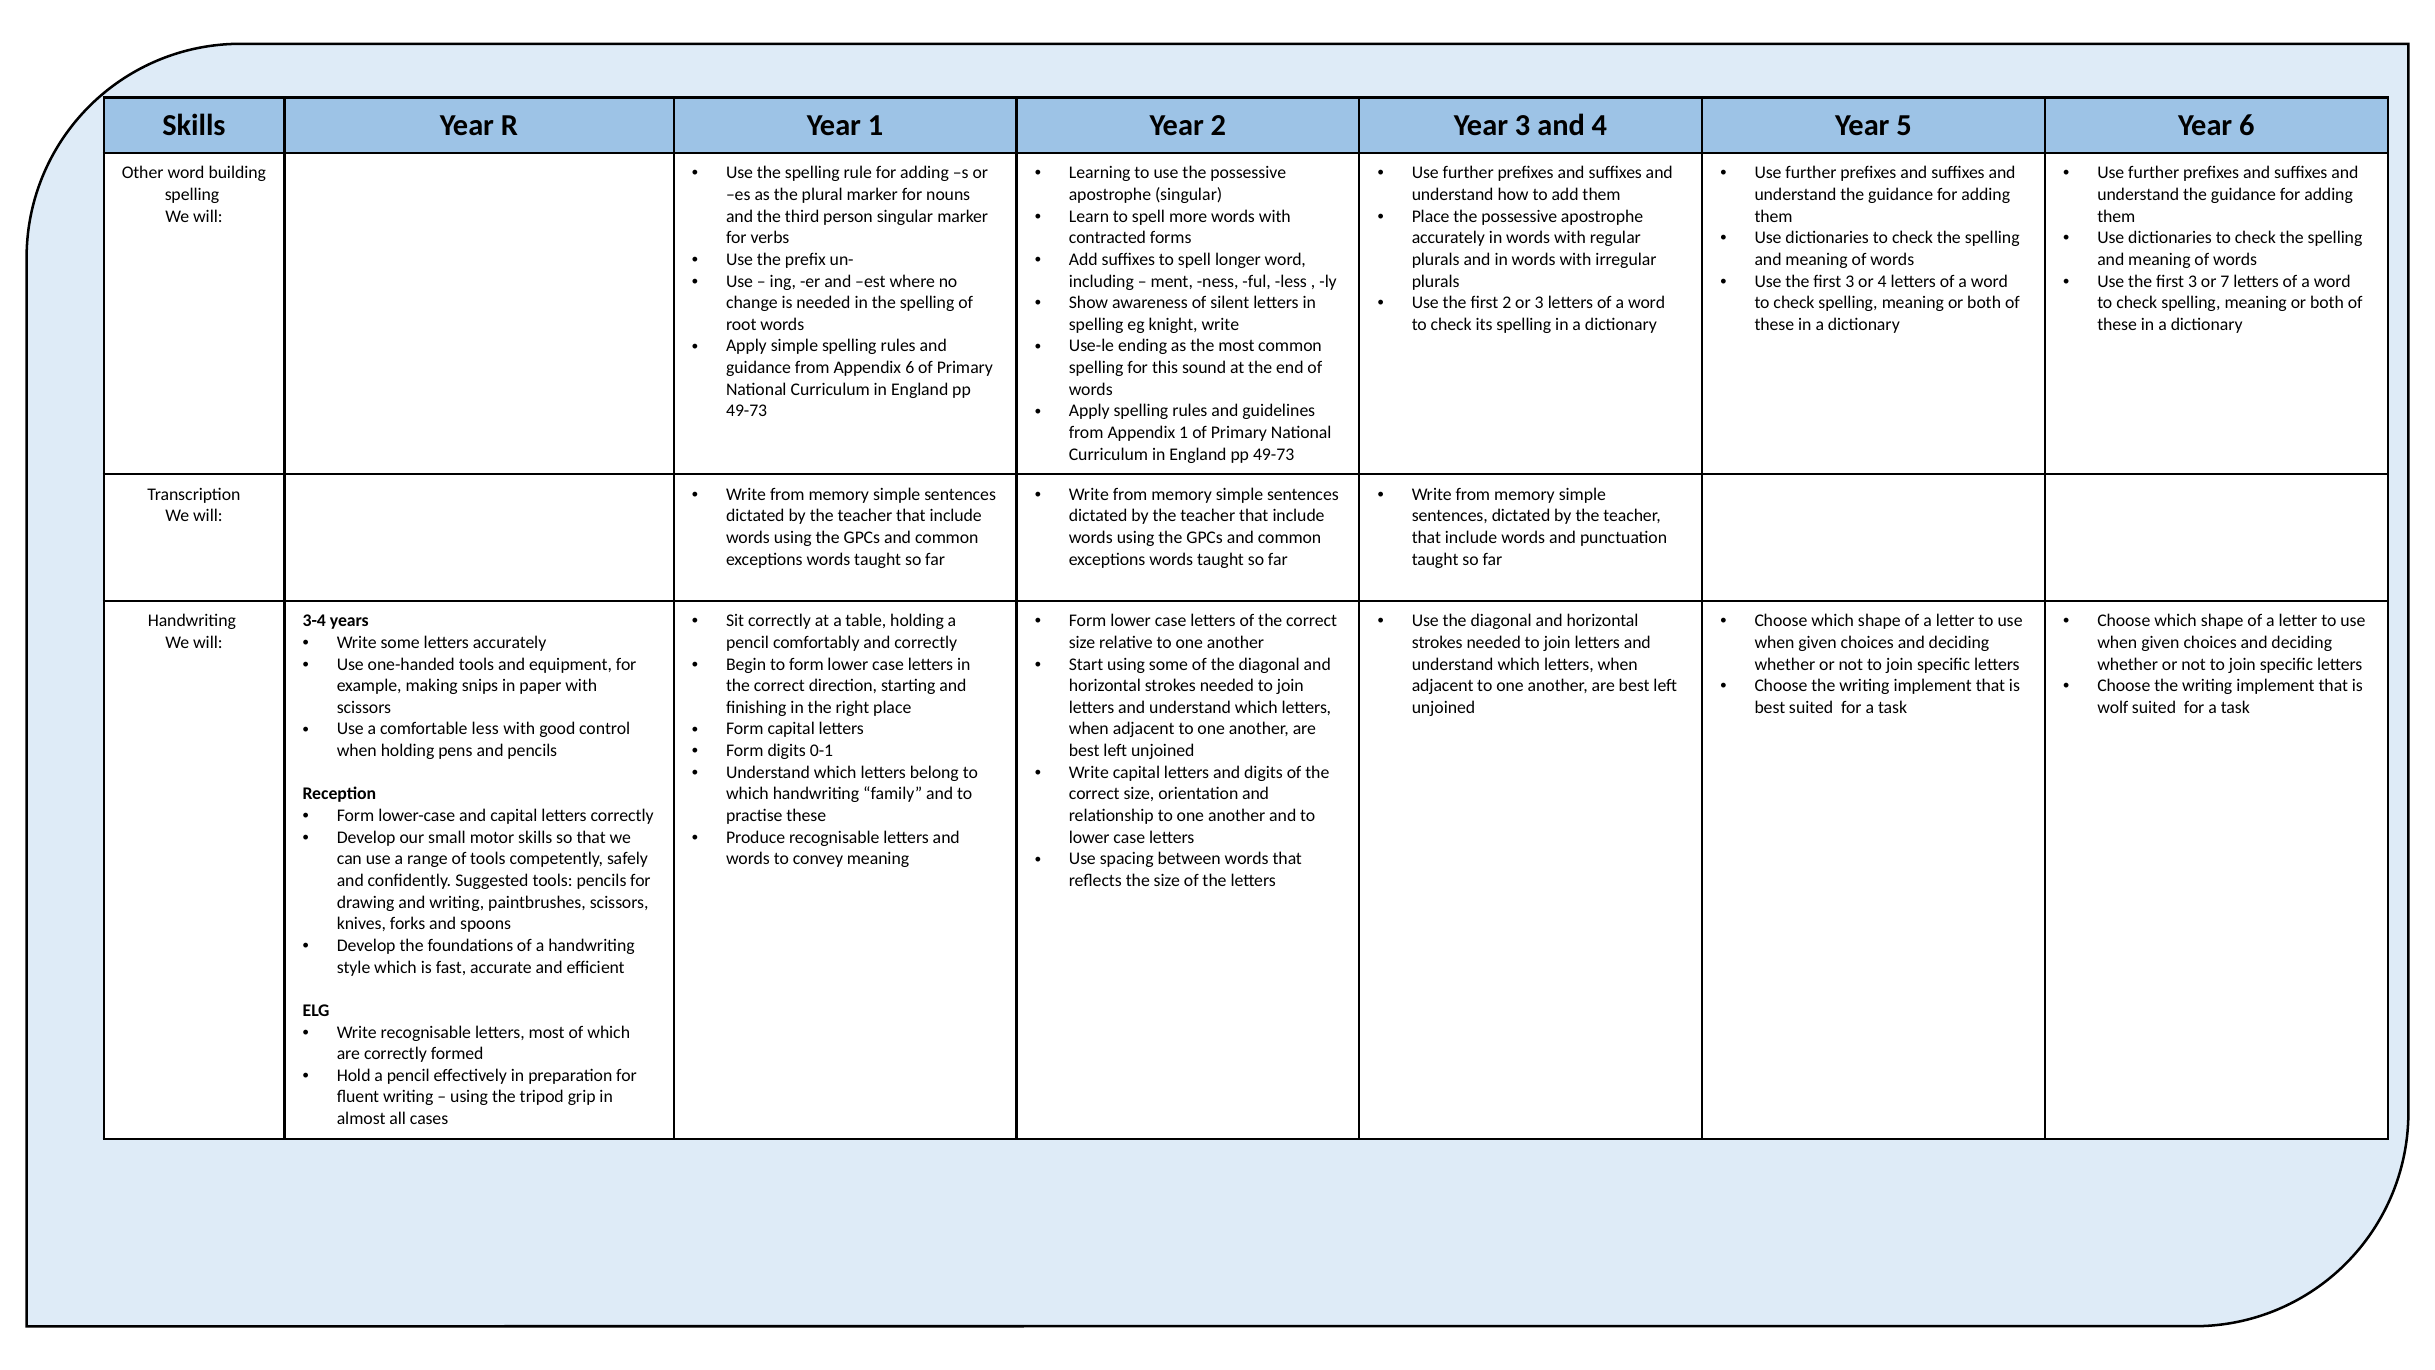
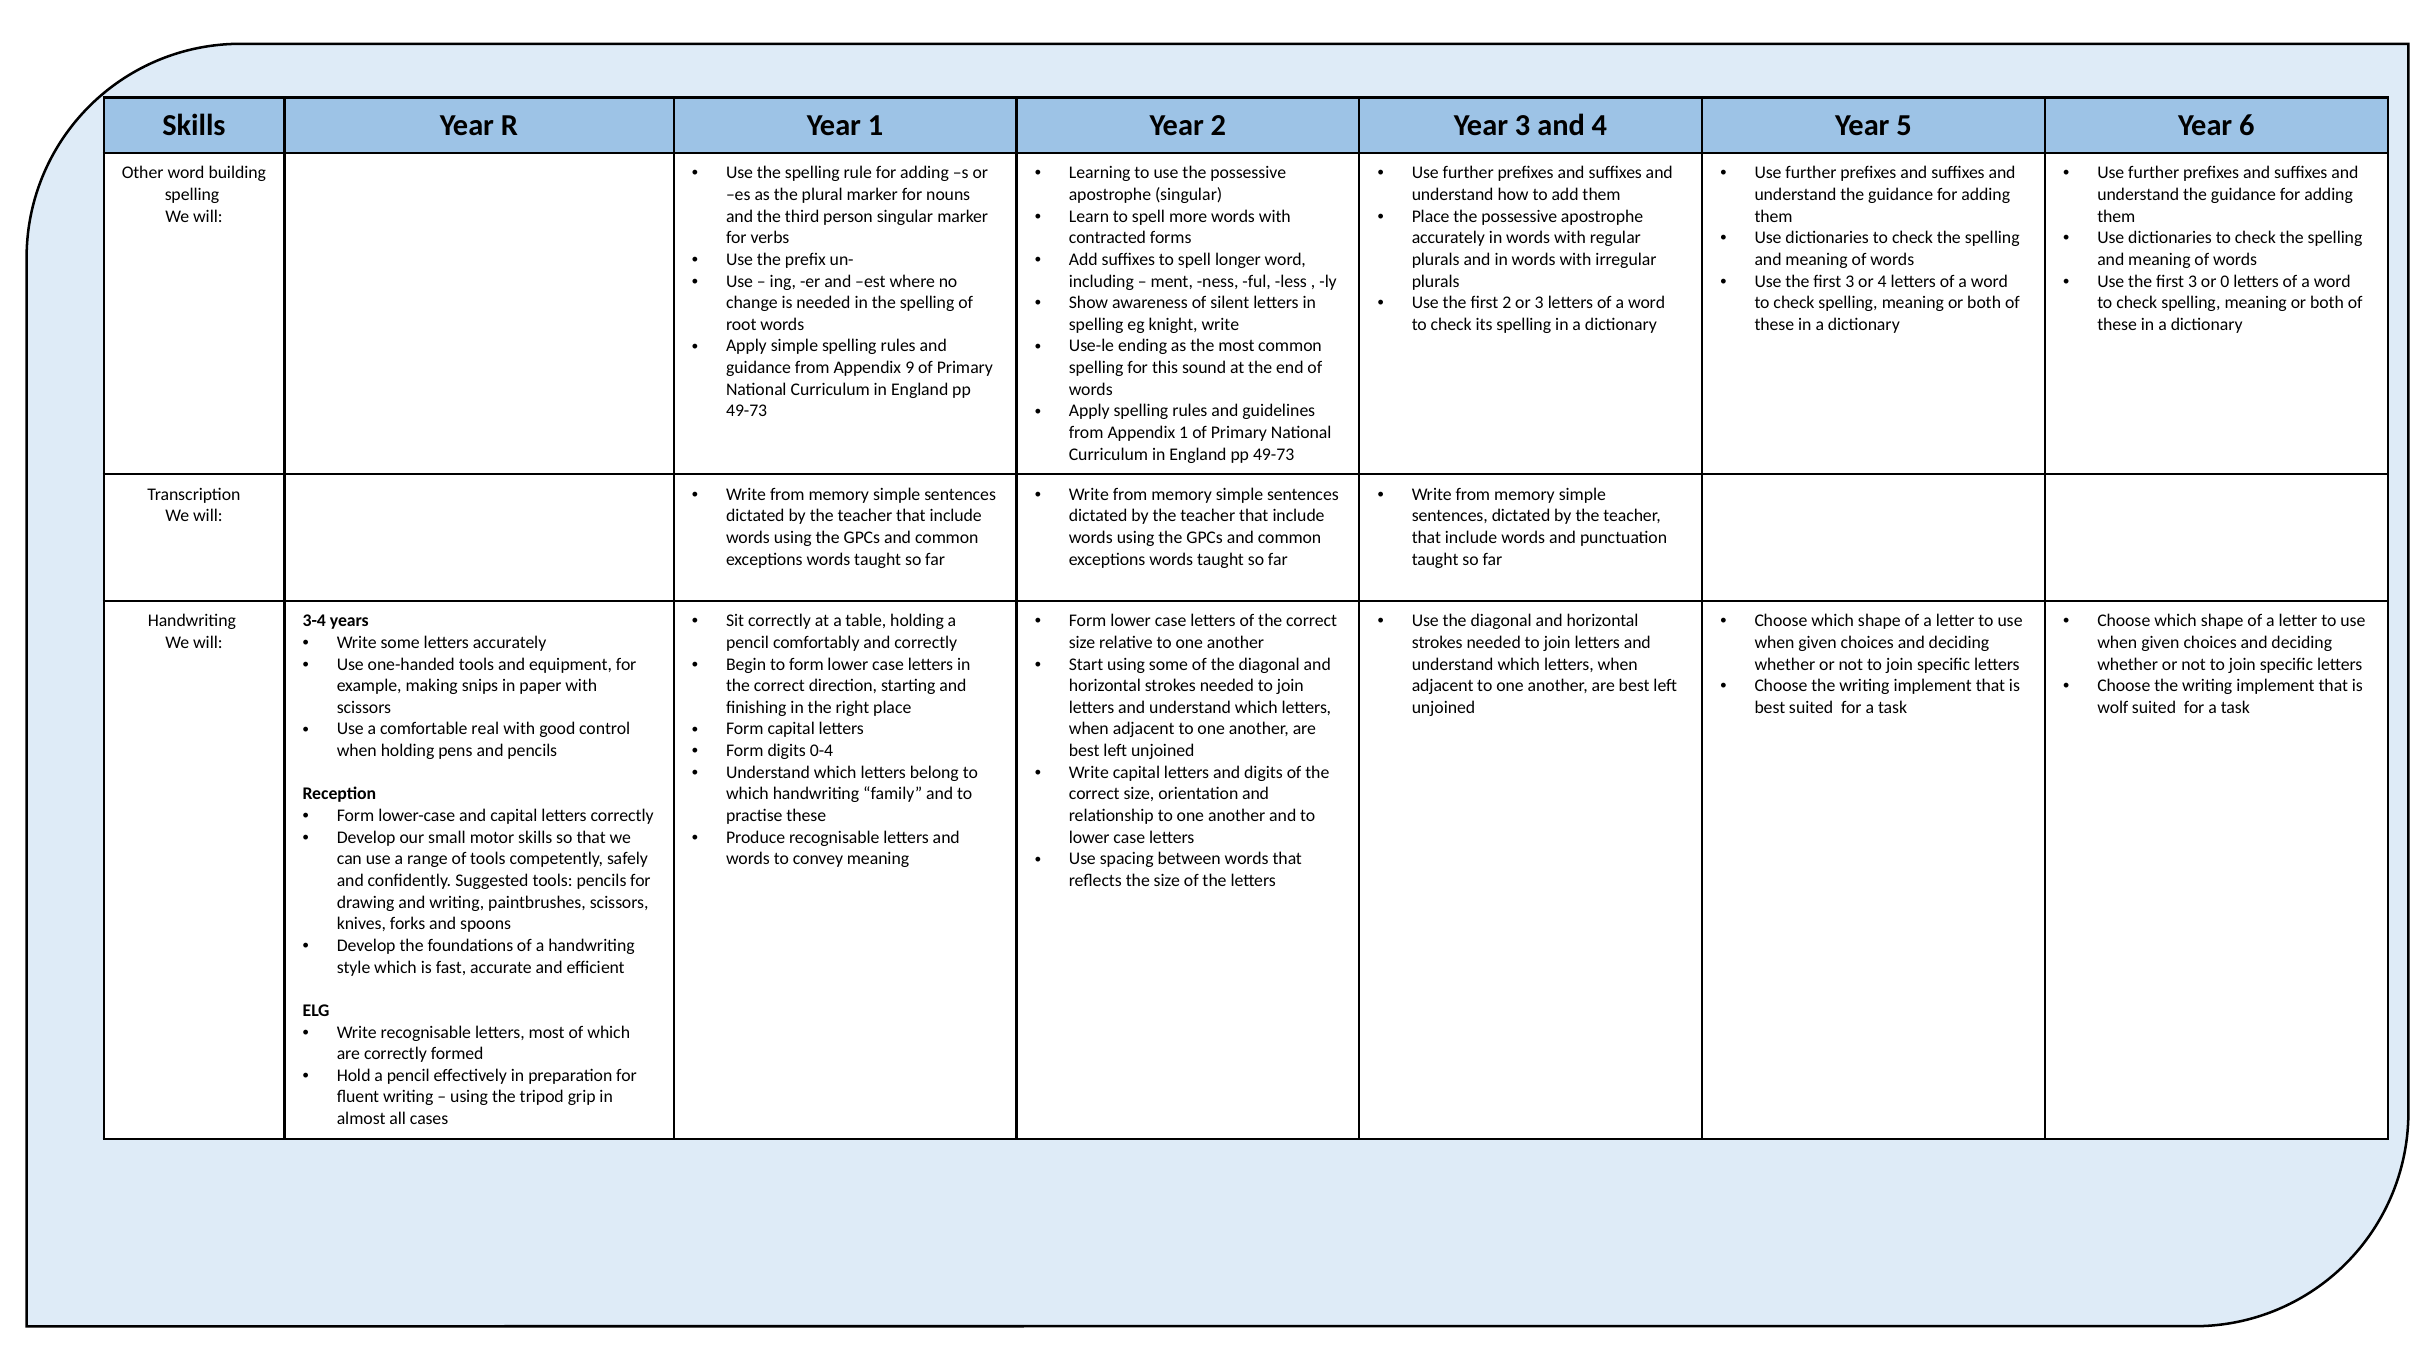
7: 7 -> 0
Appendix 6: 6 -> 9
comfortable less: less -> real
0-1: 0-1 -> 0-4
